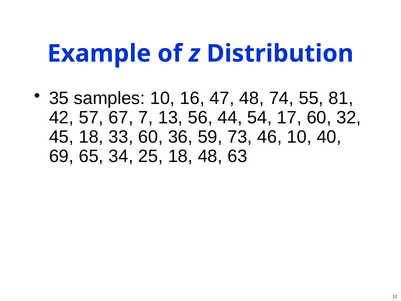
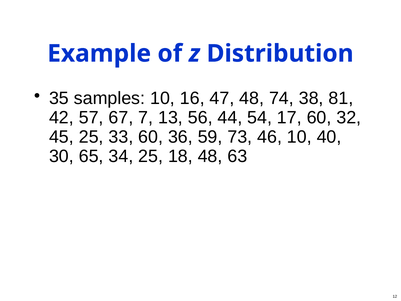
55: 55 -> 38
45 18: 18 -> 25
69: 69 -> 30
